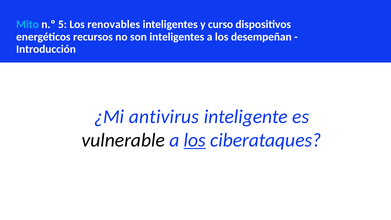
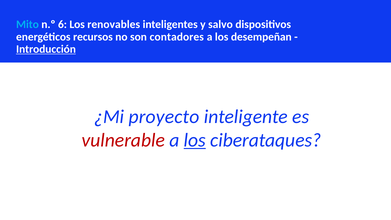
5: 5 -> 6
curso: curso -> salvo
son inteligentes: inteligentes -> contadores
Introducción underline: none -> present
antivirus: antivirus -> proyecto
vulnerable colour: black -> red
